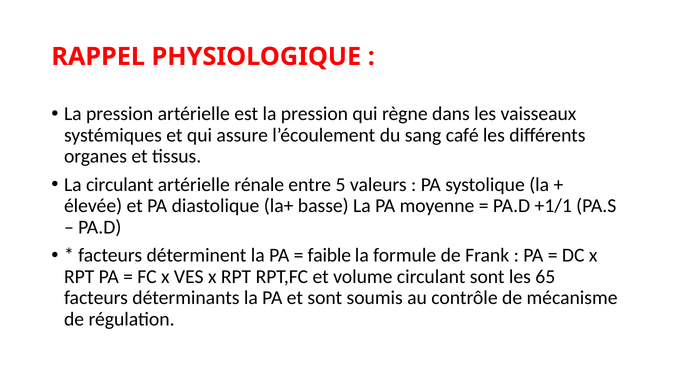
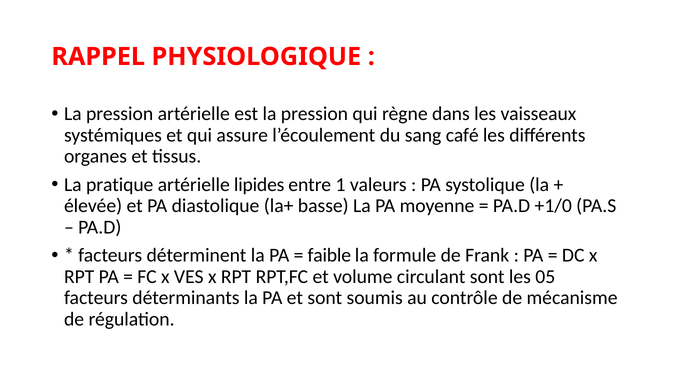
La circulant: circulant -> pratique
rénale: rénale -> lipides
5: 5 -> 1
+1/1: +1/1 -> +1/0
65: 65 -> 05
